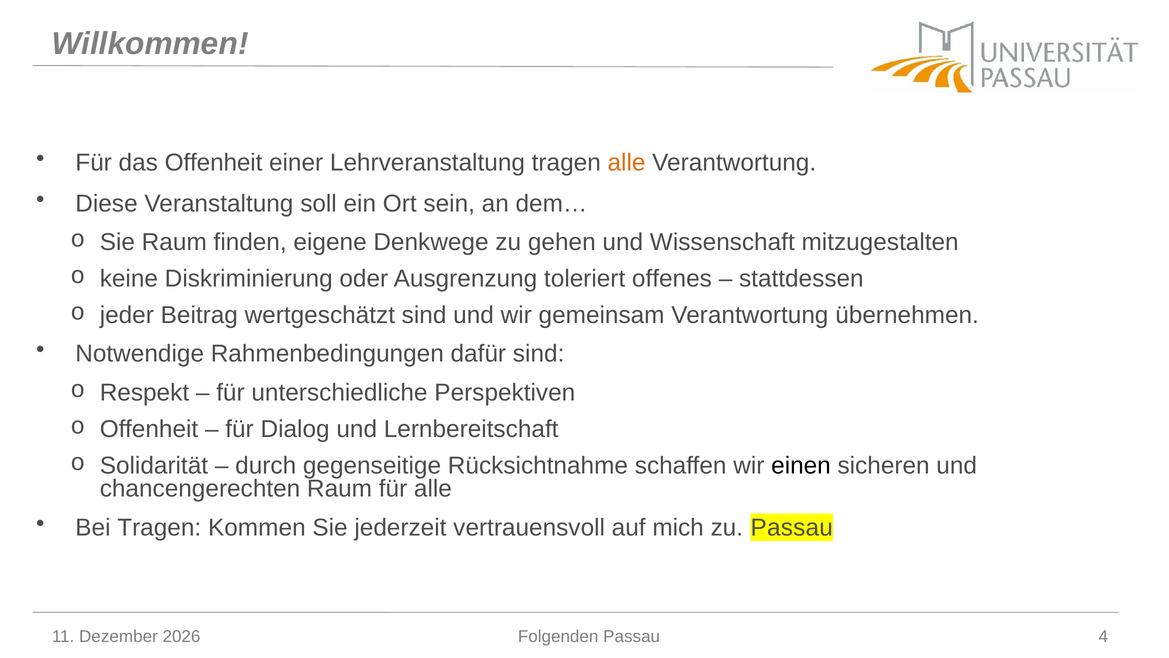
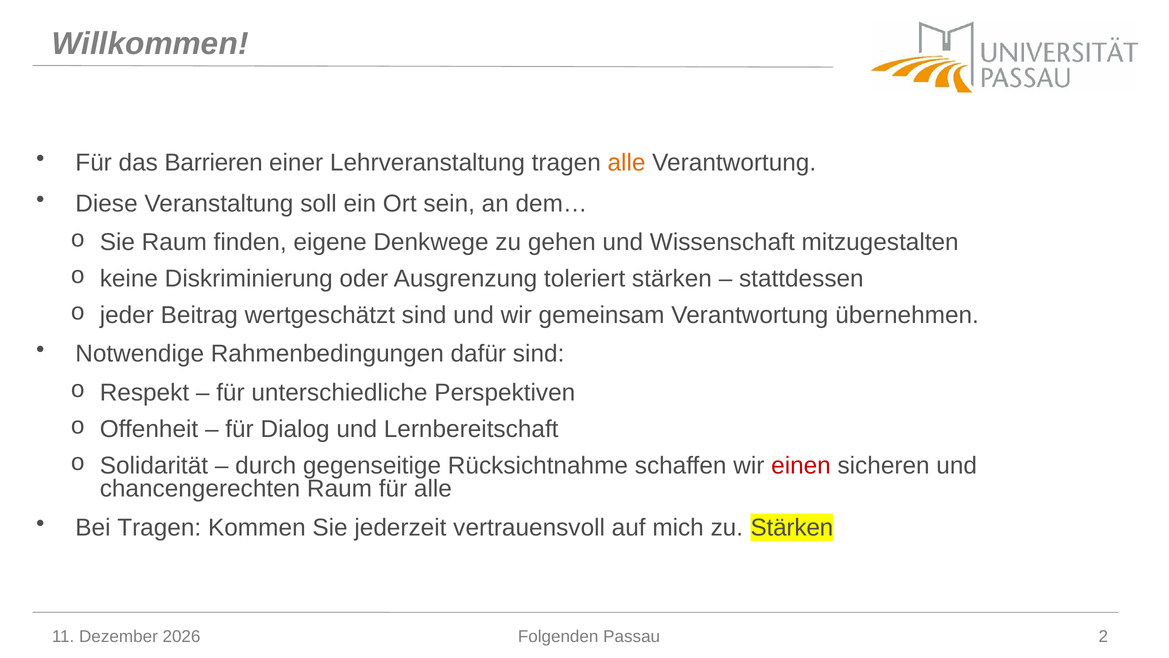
das Offenheit: Offenheit -> Barrieren
toleriert offenes: offenes -> stärken
einen colour: black -> red
zu Passau: Passau -> Stärken
4: 4 -> 2
